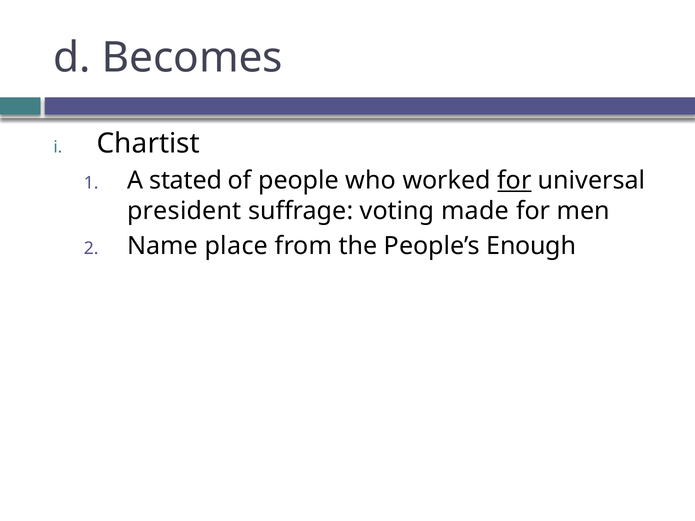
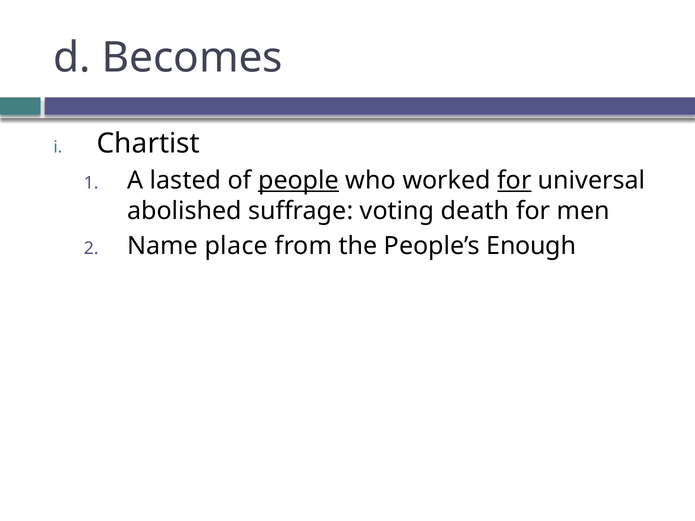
stated: stated -> lasted
people underline: none -> present
president: president -> abolished
made: made -> death
